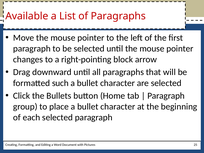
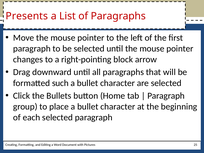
Available: Available -> Presents
